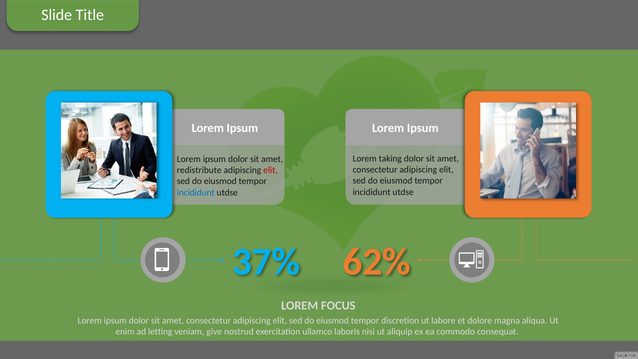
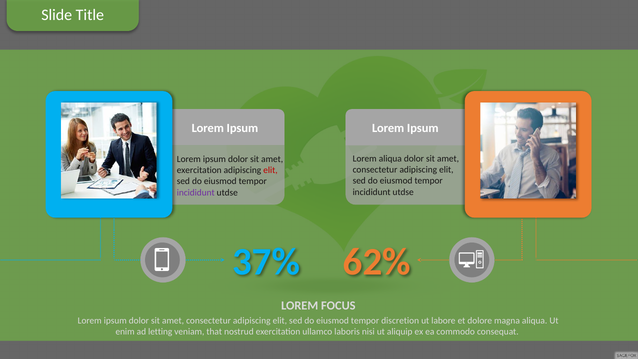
Lorem taking: taking -> aliqua
redistribute at (199, 170): redistribute -> exercitation
incididunt at (196, 192) colour: blue -> purple
give: give -> that
